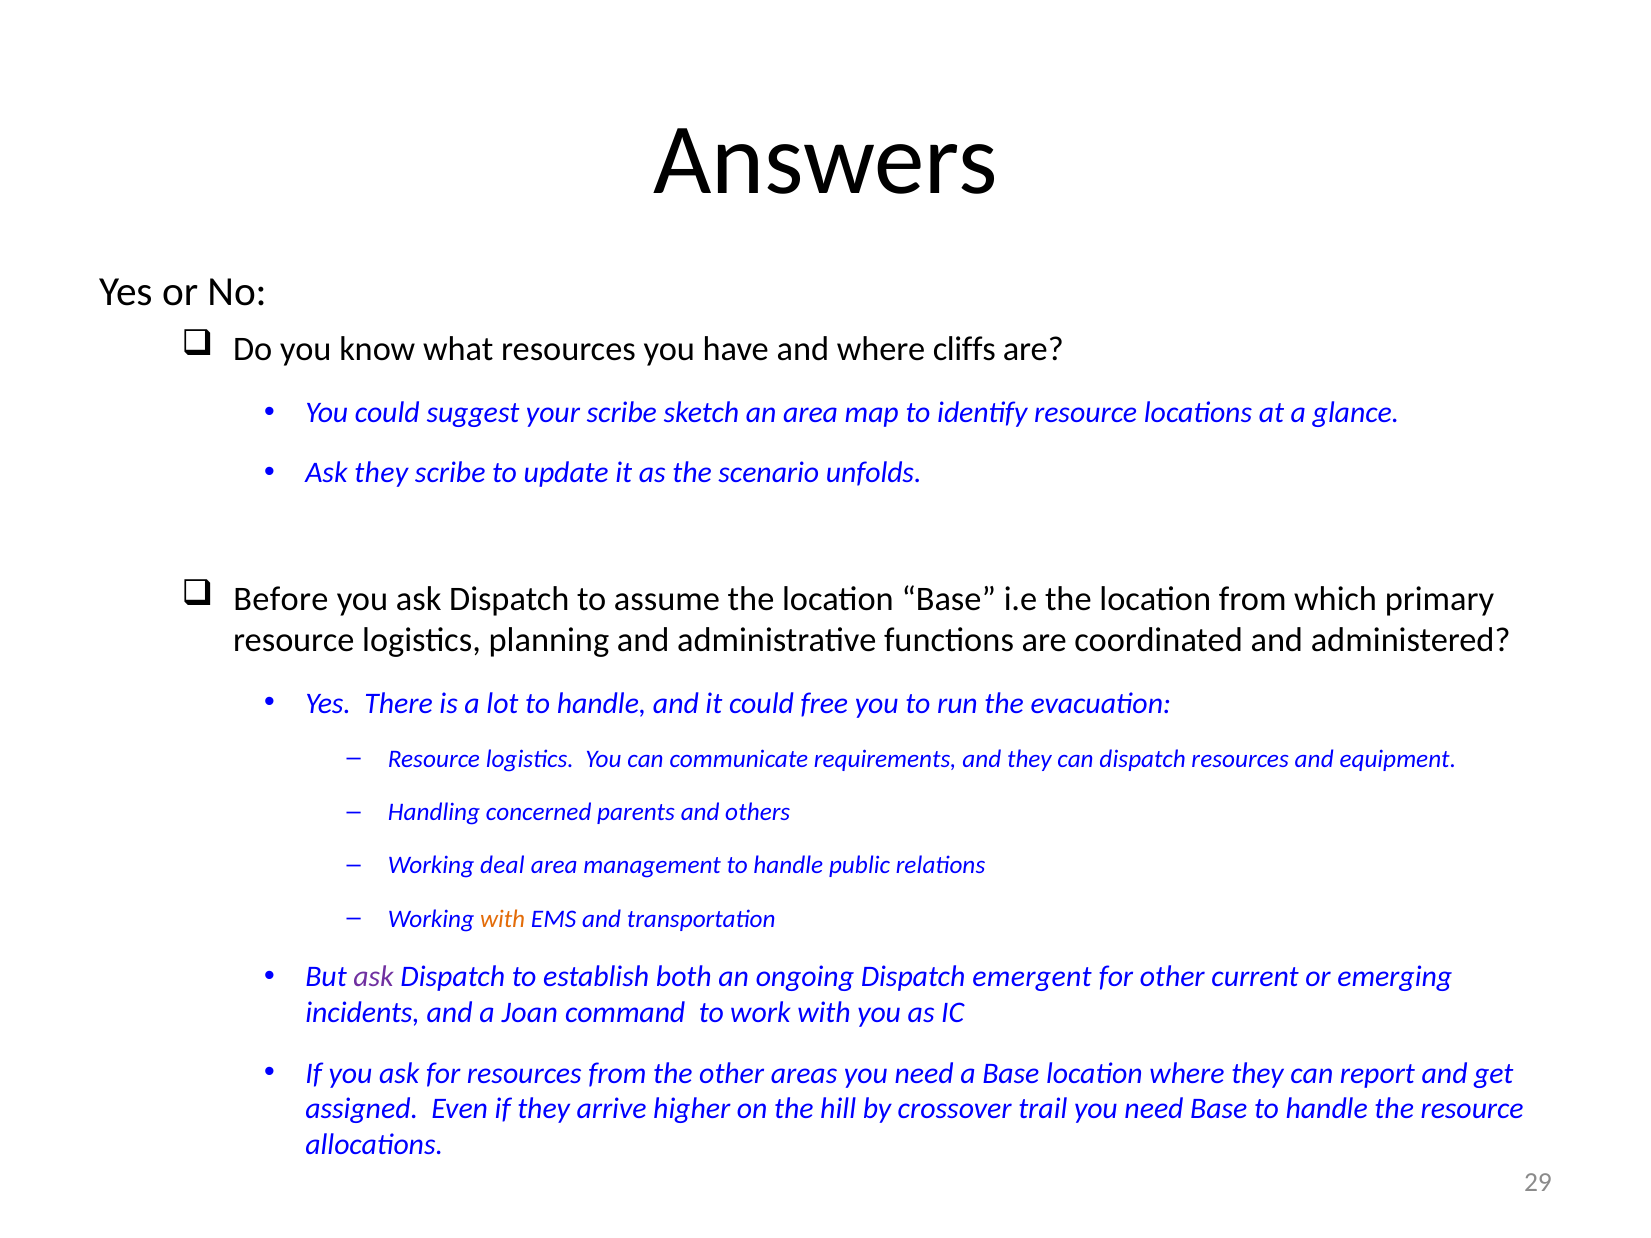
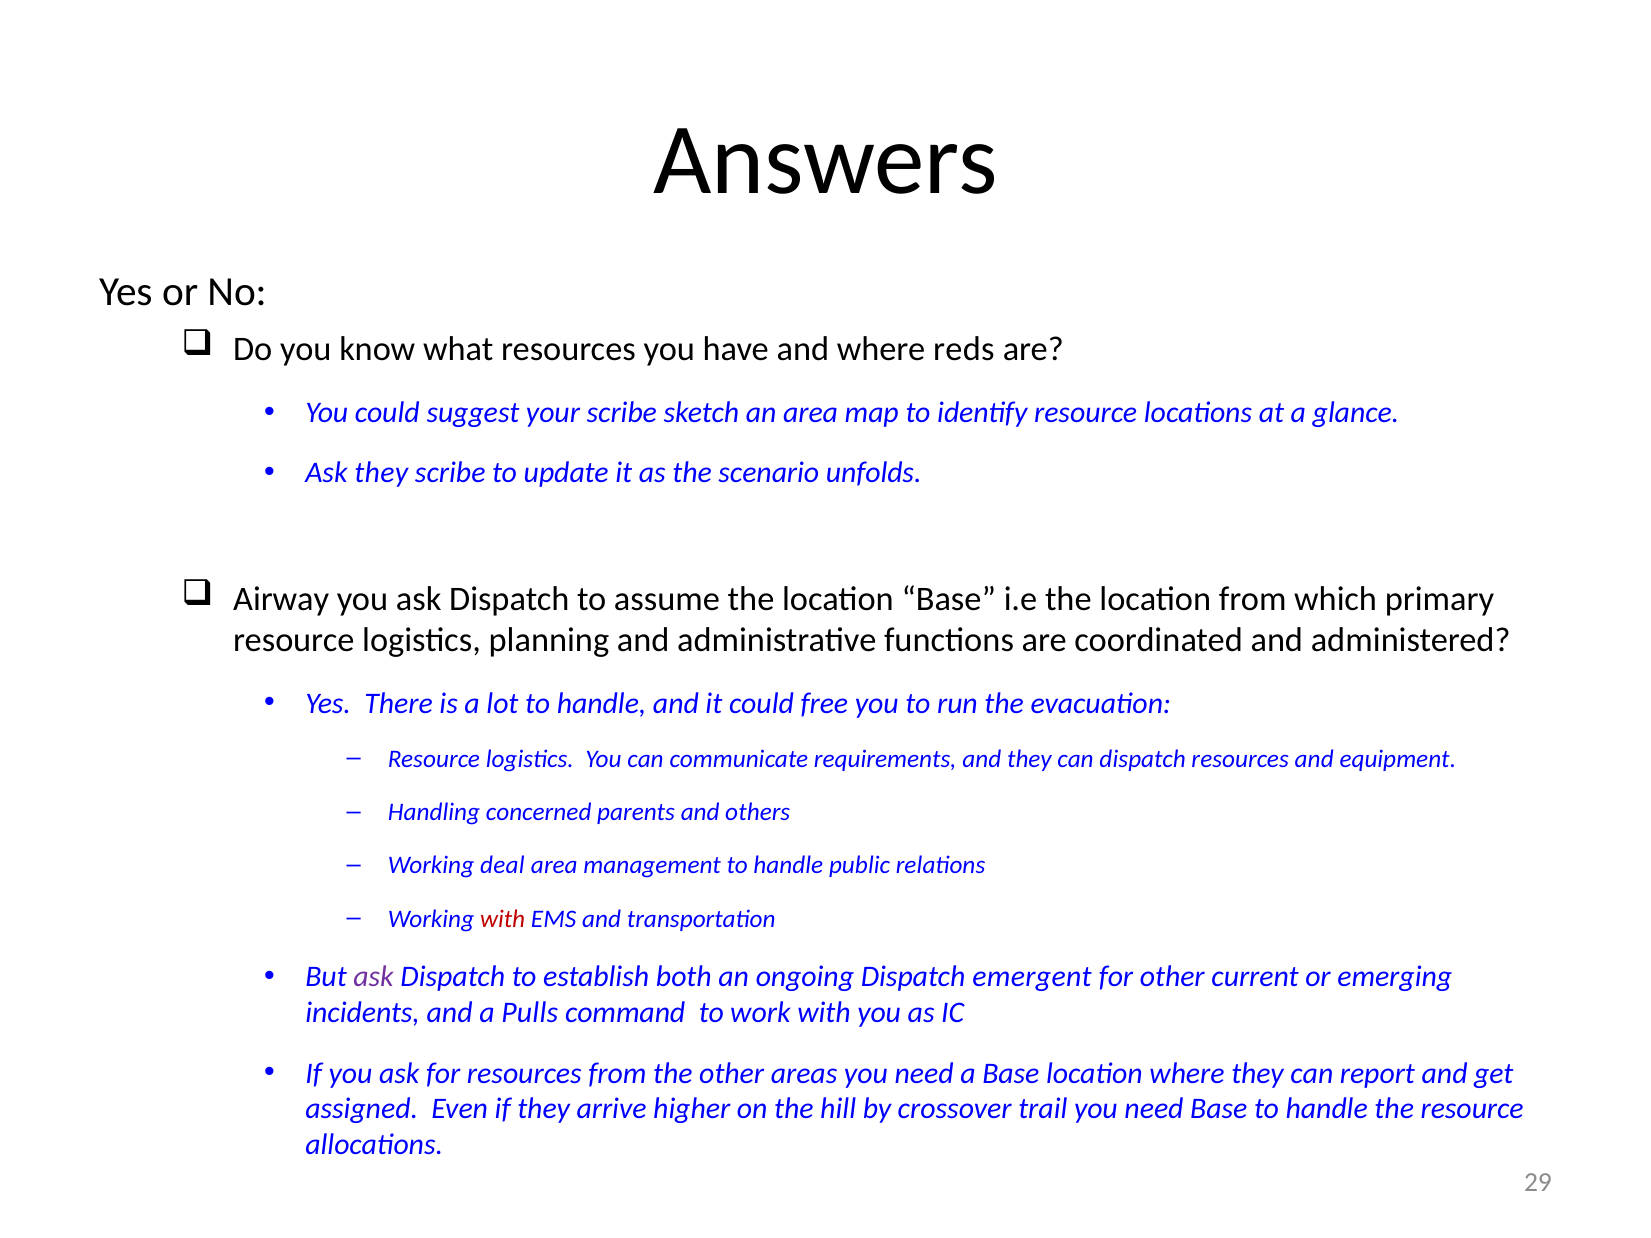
cliffs: cliffs -> reds
Before: Before -> Airway
with at (503, 919) colour: orange -> red
Joan: Joan -> Pulls
